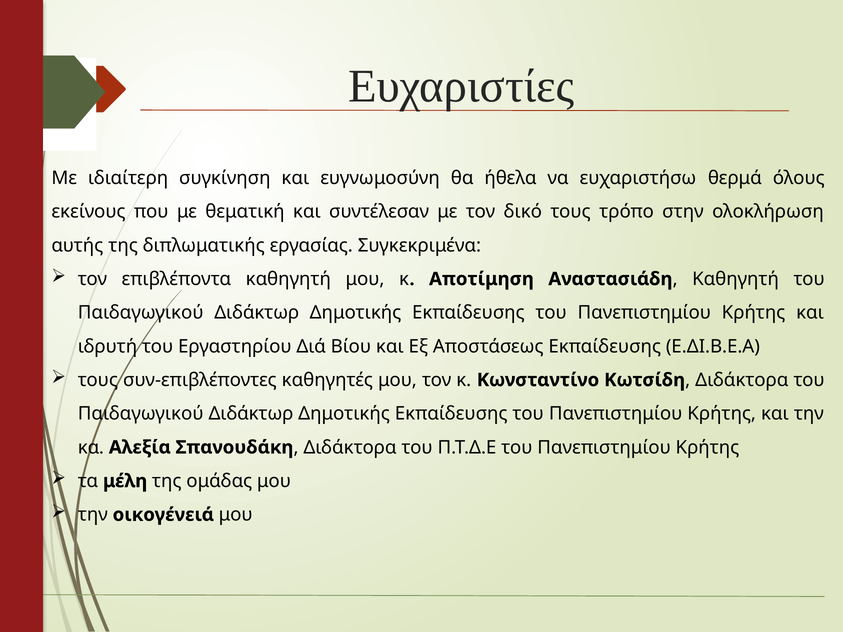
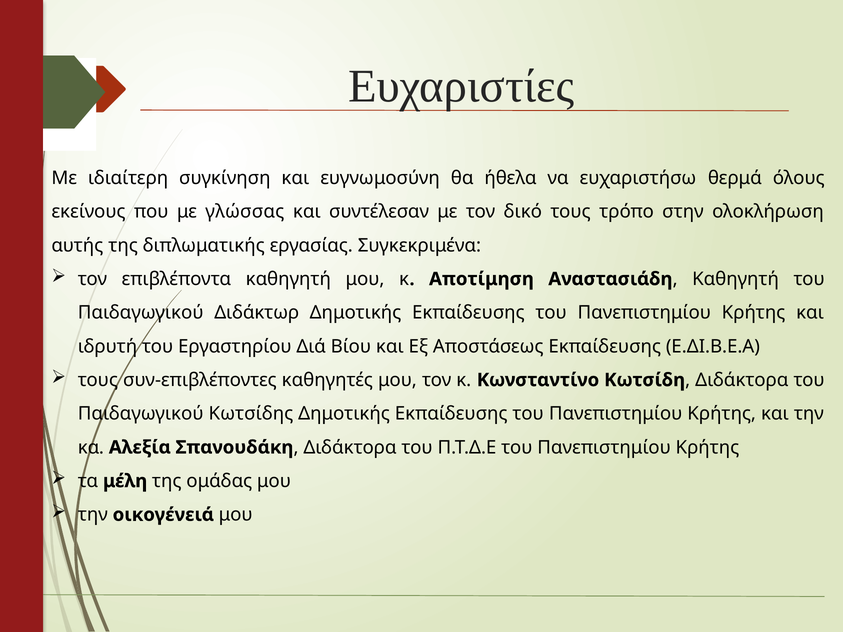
θεματική: θεματική -> γλώσσας
Διδάκτωρ at (251, 414): Διδάκτωρ -> Κωτσίδης
